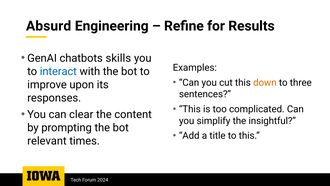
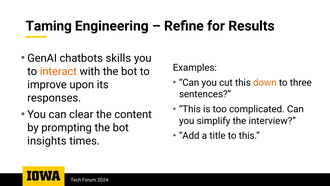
Absurd: Absurd -> Taming
interact colour: blue -> orange
insightful: insightful -> interview
relevant: relevant -> insights
